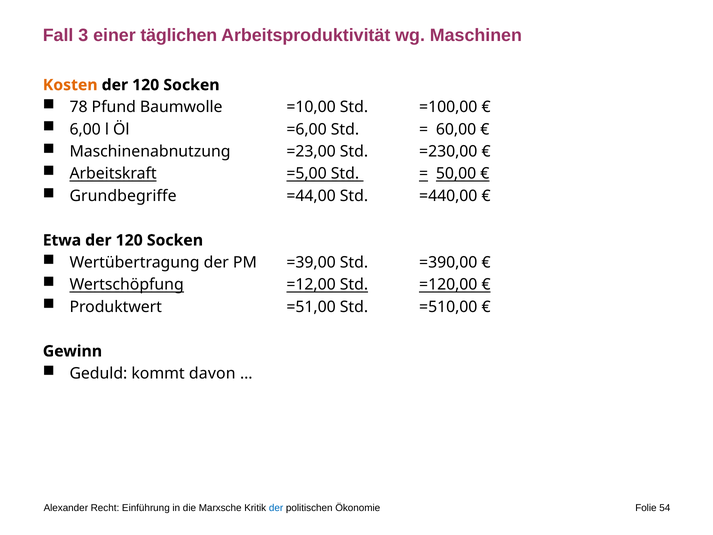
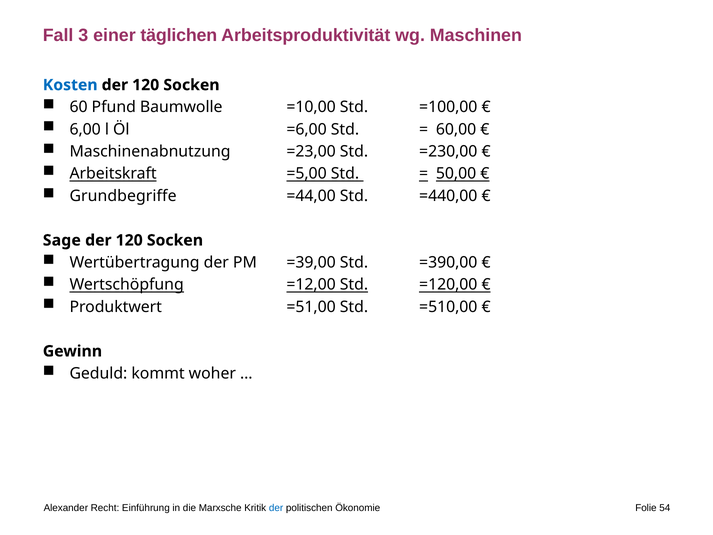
Kosten colour: orange -> blue
78: 78 -> 60
Etwa: Etwa -> Sage
davon: davon -> woher
